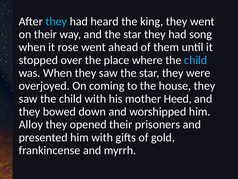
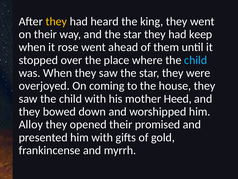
they at (56, 21) colour: light blue -> yellow
song: song -> keep
prisoners: prisoners -> promised
